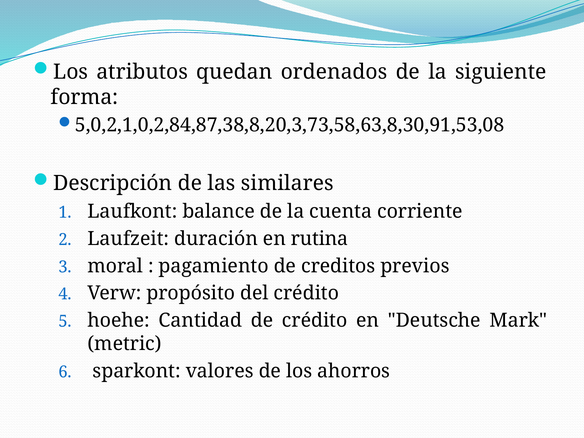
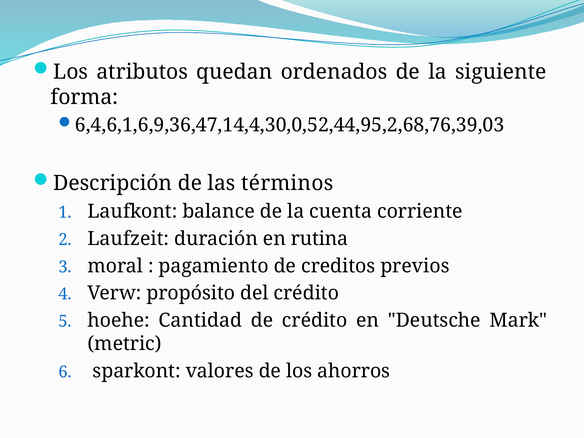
5,0,2,1,0,2,84,87,38,8,20,3,73,58,63,8,30,91,53,08: 5,0,2,1,0,2,84,87,38,8,20,3,73,58,63,8,30,91,53,08 -> 6,4,6,1,6,9,36,47,14,4,30,0,52,44,95,2,68,76,39,03
similares: similares -> términos
